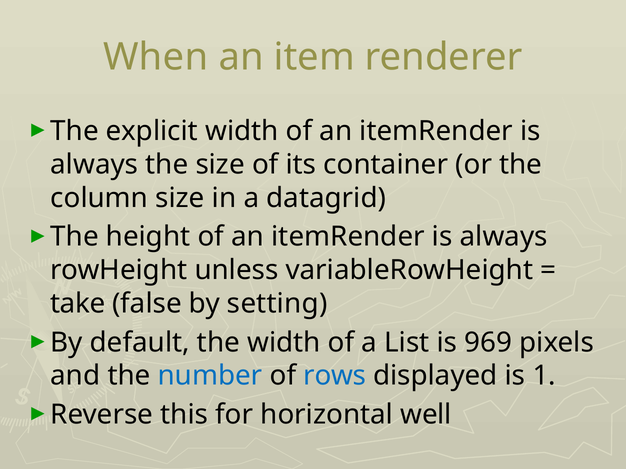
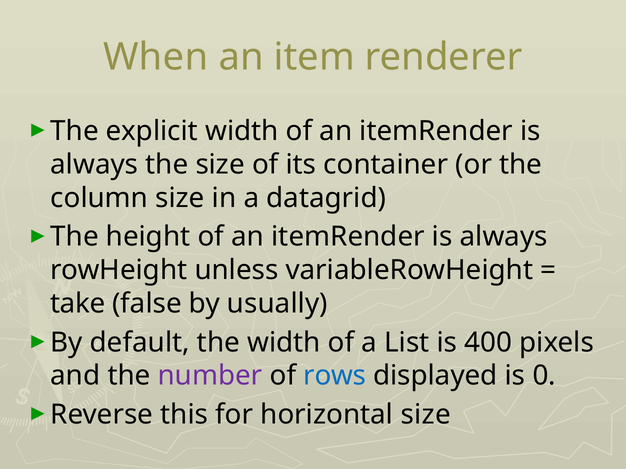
setting: setting -> usually
969: 969 -> 400
number colour: blue -> purple
1: 1 -> 0
horizontal well: well -> size
